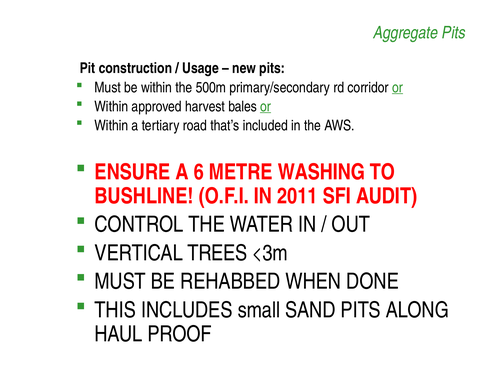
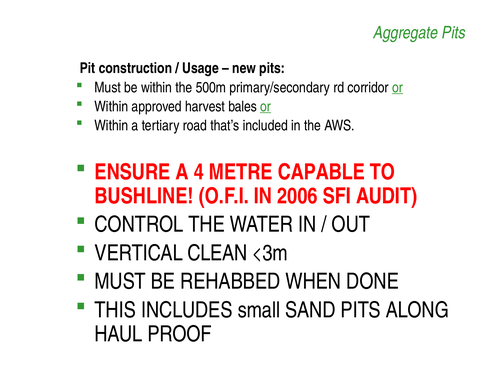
6: 6 -> 4
WASHING: WASHING -> CAPABLE
2011: 2011 -> 2006
TREES: TREES -> CLEAN
